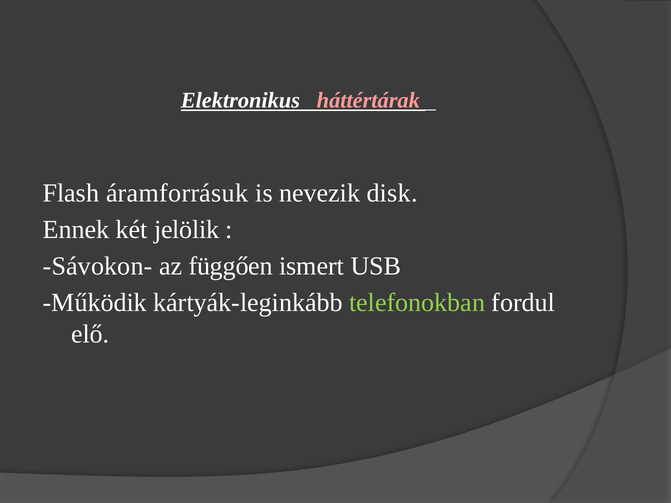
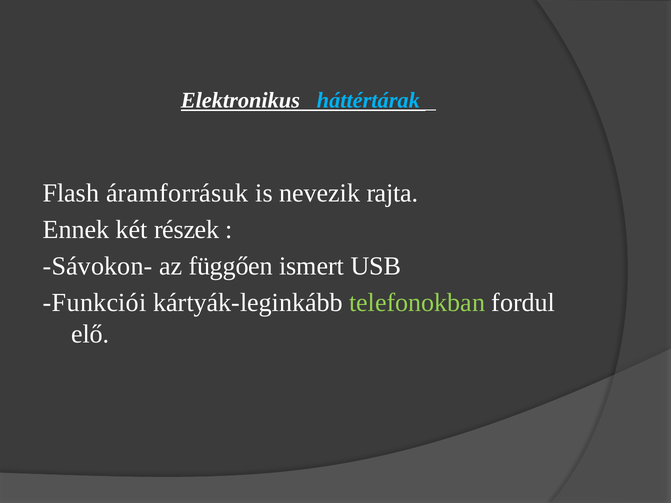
háttértárak colour: pink -> light blue
disk: disk -> rajta
jelölik: jelölik -> részek
Működik: Működik -> Funkciói
